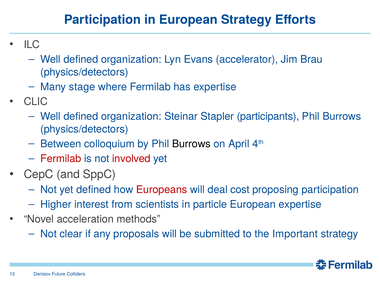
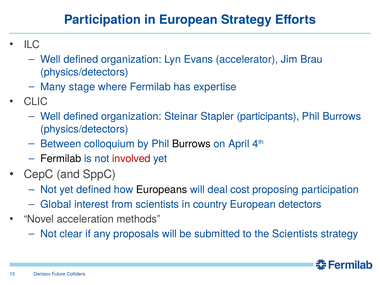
Fermilab at (61, 159) colour: red -> black
Europeans colour: red -> black
Higher: Higher -> Global
particle: particle -> country
European expertise: expertise -> detectors
the Important: Important -> Scientists
